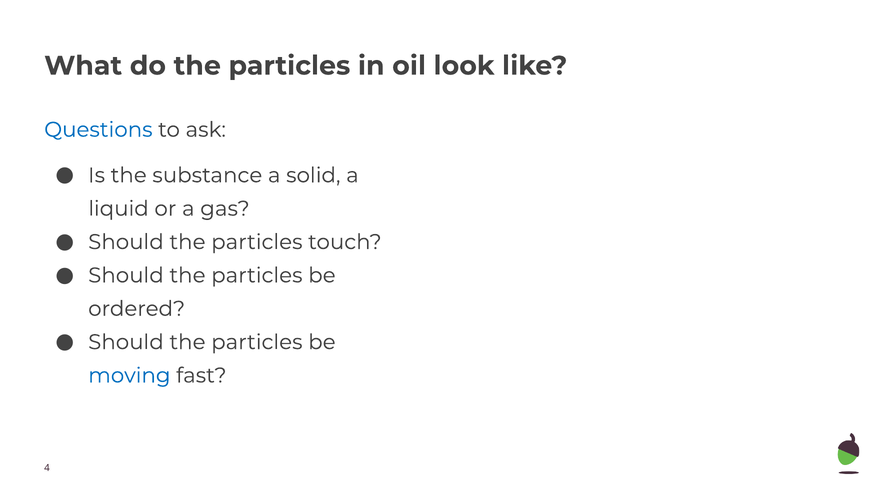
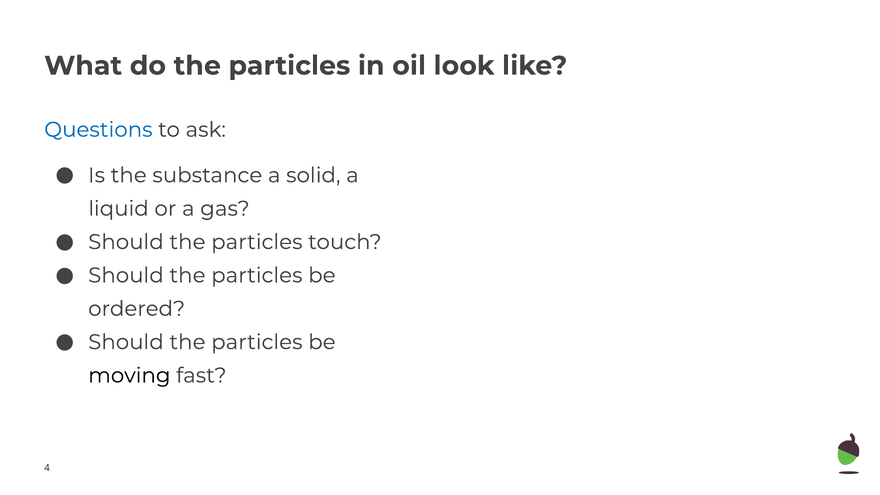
moving colour: blue -> black
